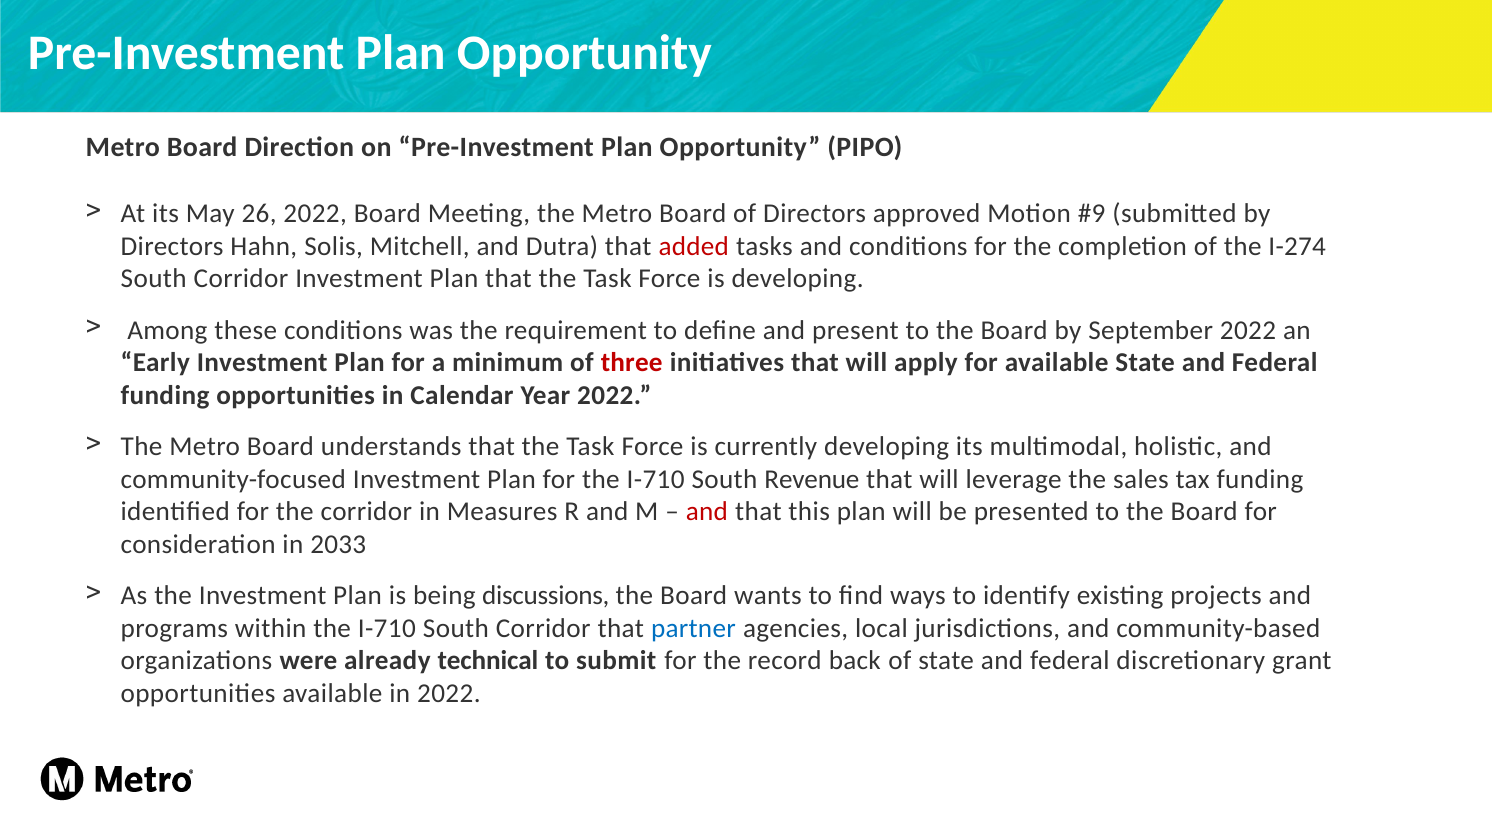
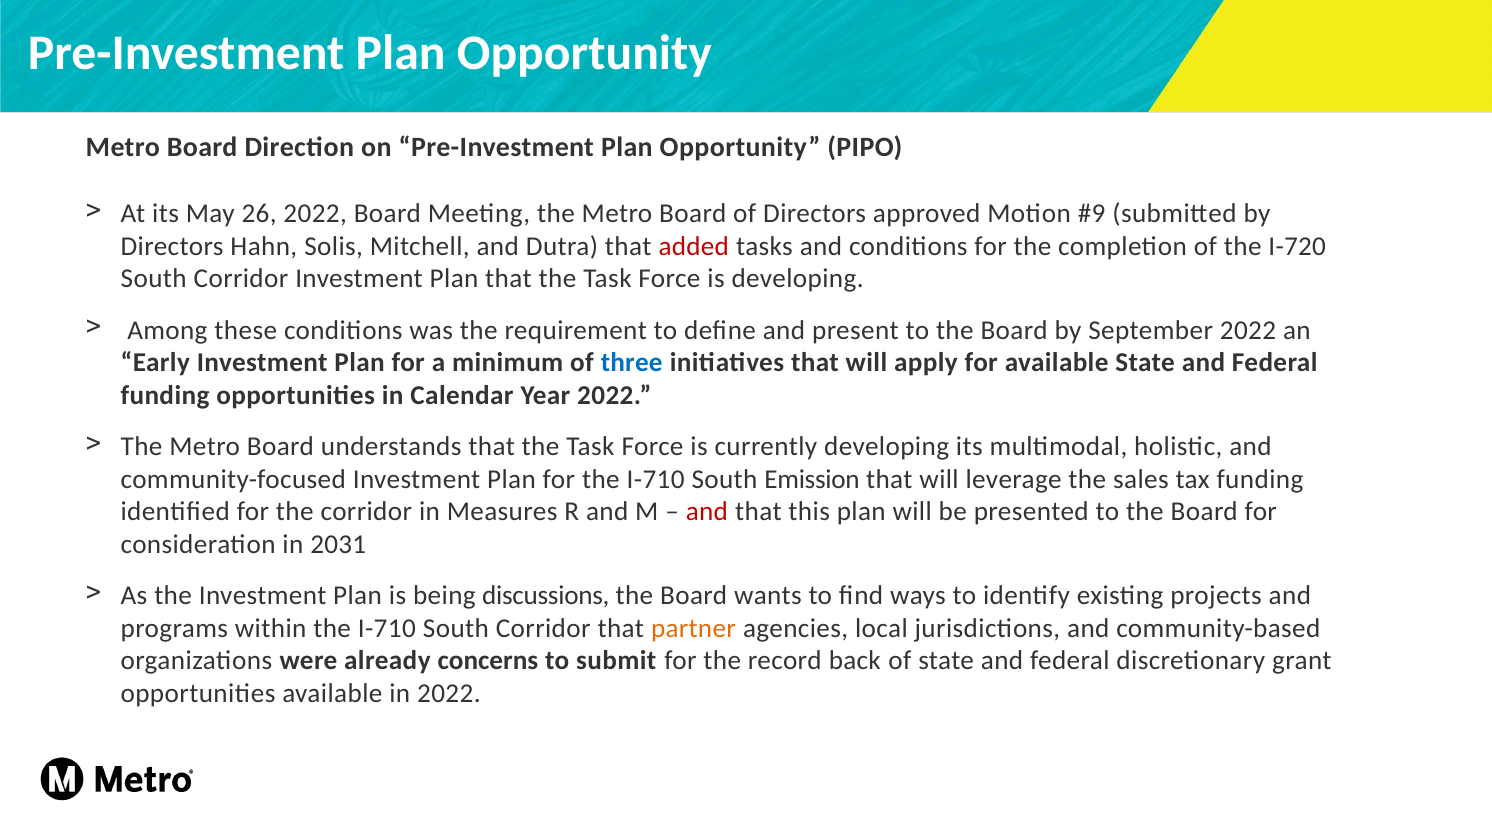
I-274: I-274 -> I-720
three colour: red -> blue
Revenue: Revenue -> Emission
2033: 2033 -> 2031
partner colour: blue -> orange
technical: technical -> concerns
